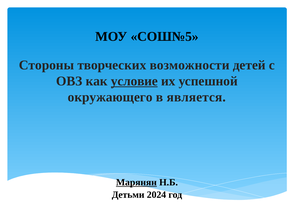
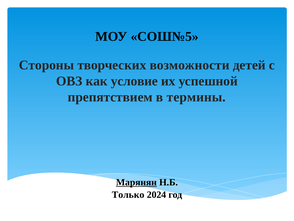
условие underline: present -> none
окружающего: окружающего -> препятствием
является: является -> термины
Детьми: Детьми -> Только
